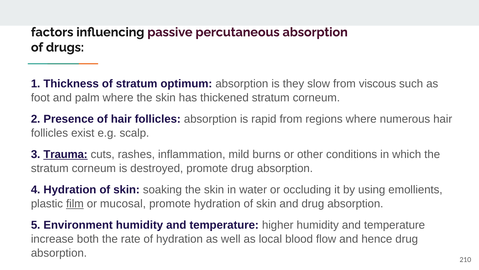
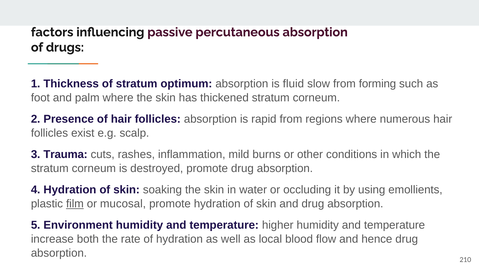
they: they -> fluid
viscous: viscous -> forming
Trauma underline: present -> none
